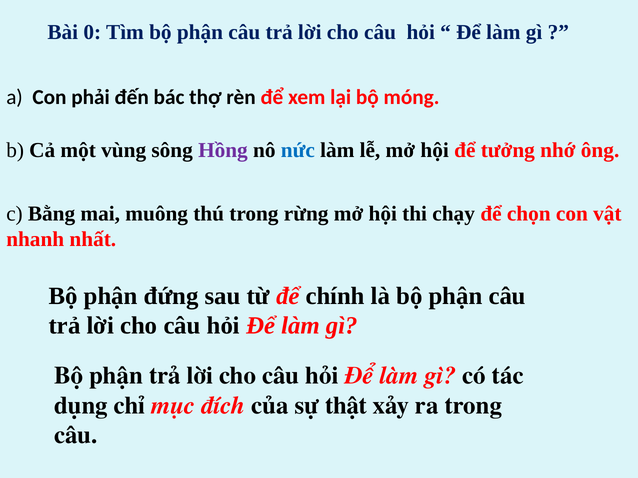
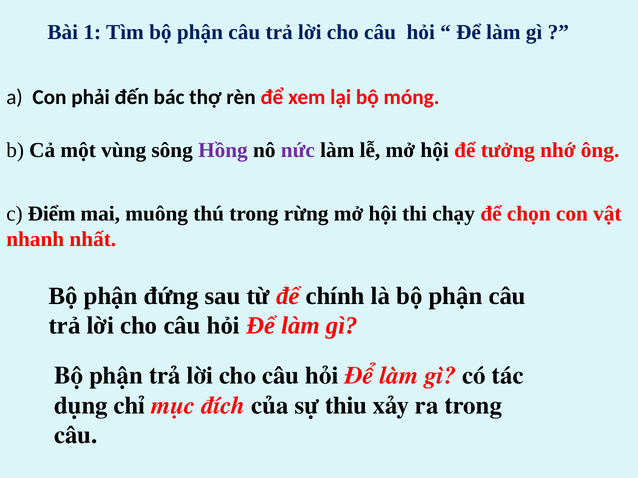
0: 0 -> 1
nức colour: blue -> purple
Bằng: Bằng -> Điểm
thật: thật -> thiu
